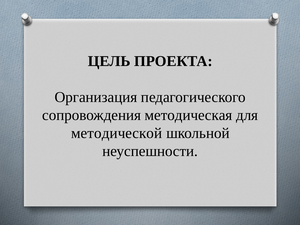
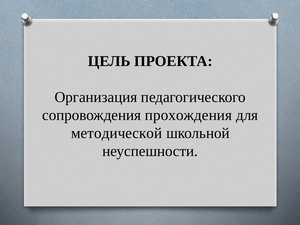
методическая: методическая -> прохождения
